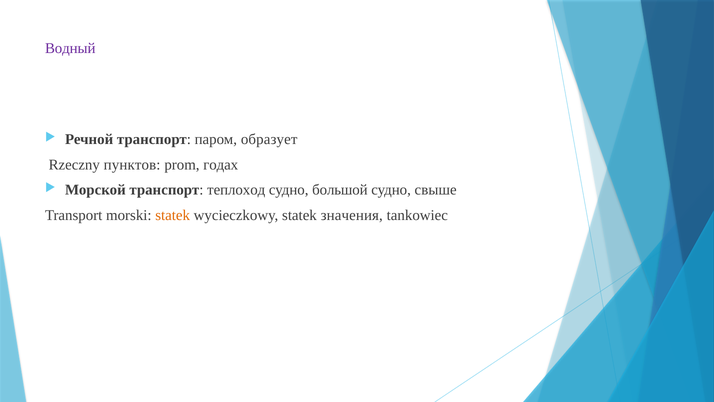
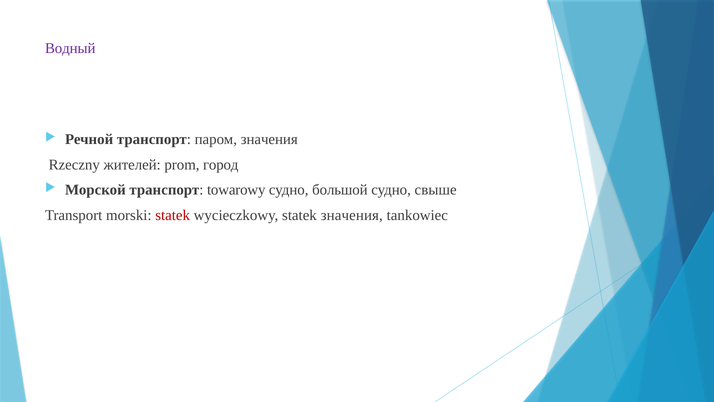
паром образует: образует -> значения
пунктов: пунктов -> жителей
годах: годах -> город
теплоход: теплоход -> towarowy
statek at (173, 215) colour: orange -> red
